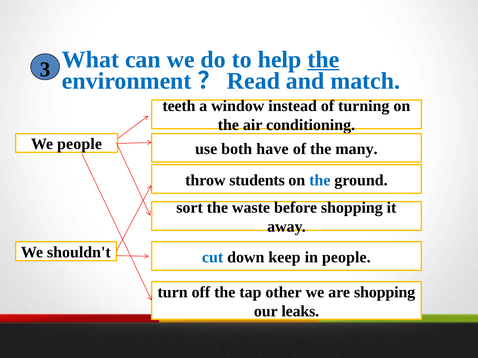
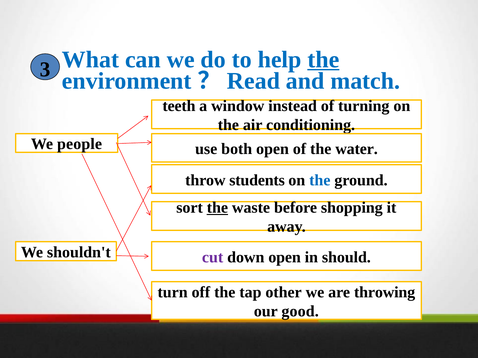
both have: have -> open
many: many -> water
the at (217, 208) underline: none -> present
cut colour: blue -> purple
down keep: keep -> open
in people: people -> should
are shopping: shopping -> throwing
leaks: leaks -> good
